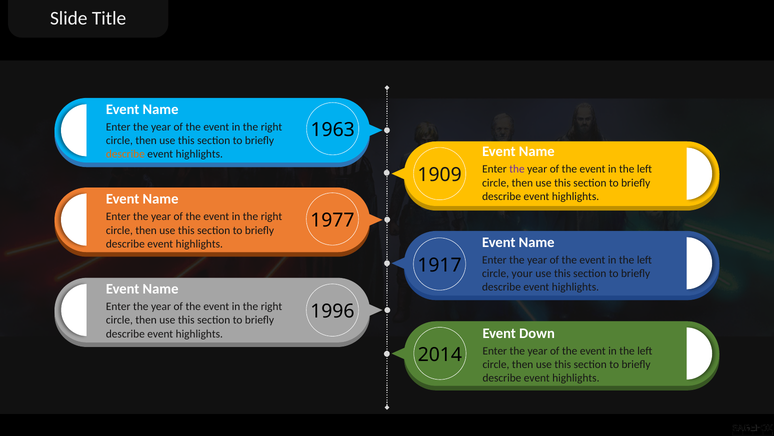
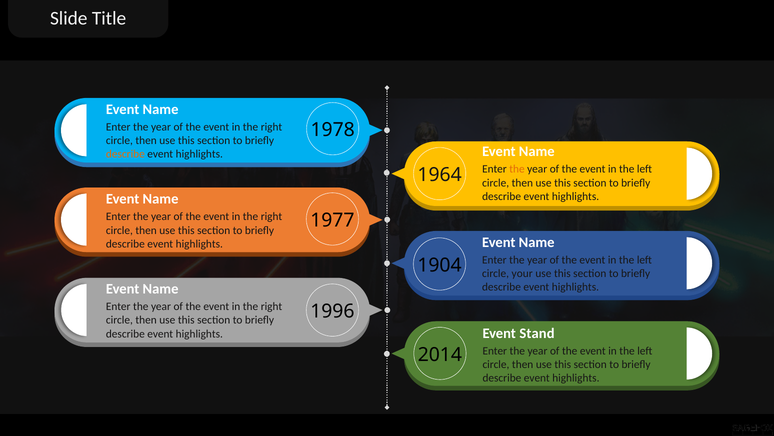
1963: 1963 -> 1978
the at (517, 169) colour: purple -> orange
1909: 1909 -> 1964
1917: 1917 -> 1904
Down: Down -> Stand
